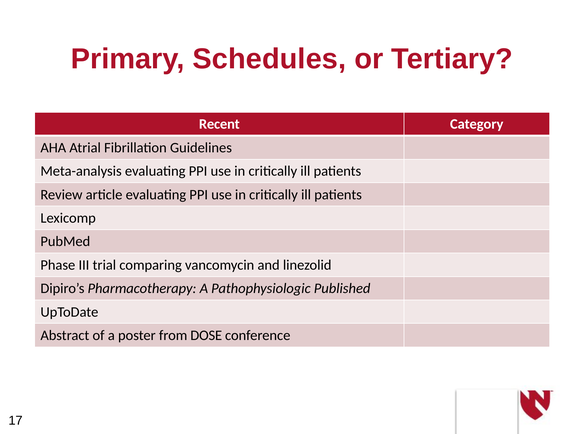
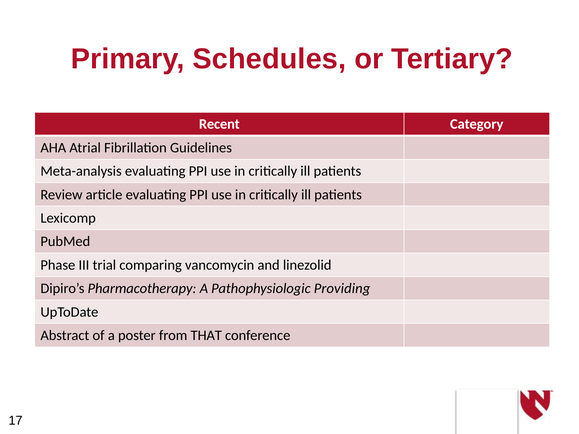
Published: Published -> Providing
DOSE: DOSE -> THAT
